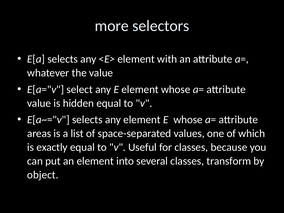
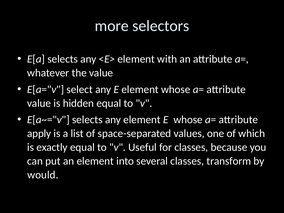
areas: areas -> apply
object: object -> would
